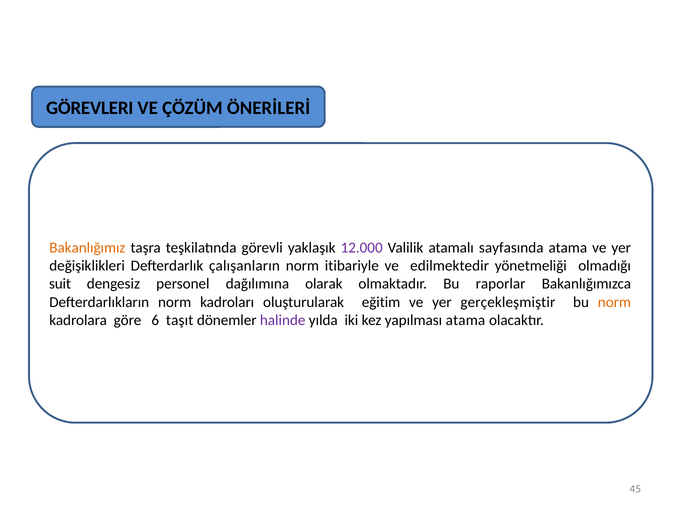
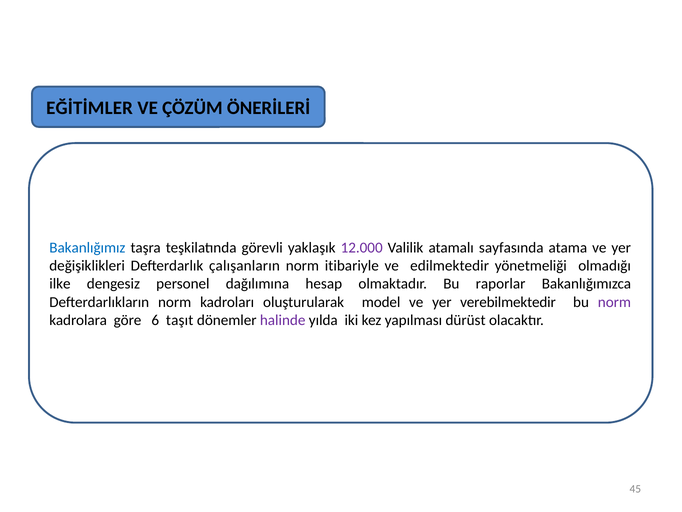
GÖREVLERI: GÖREVLERI -> EĞİTİMLER
Bakanlığımız colour: orange -> blue
suit: suit -> ilke
olarak: olarak -> hesap
eğitim: eğitim -> model
gerçekleşmiştir: gerçekleşmiştir -> verebilmektedir
norm at (614, 302) colour: orange -> purple
yapılması atama: atama -> dürüst
